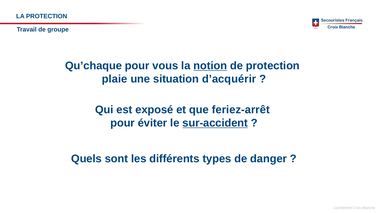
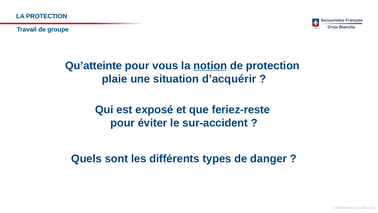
Qu’chaque: Qu’chaque -> Qu’atteinte
feriez-arrêt: feriez-arrêt -> feriez-reste
sur-accident underline: present -> none
